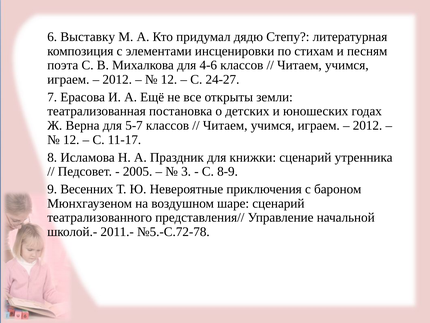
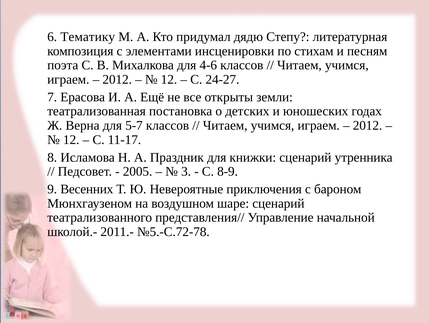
Выставку: Выставку -> Тематику
